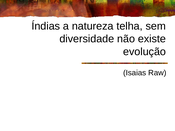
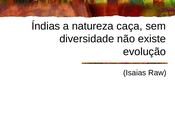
telha: telha -> caça
